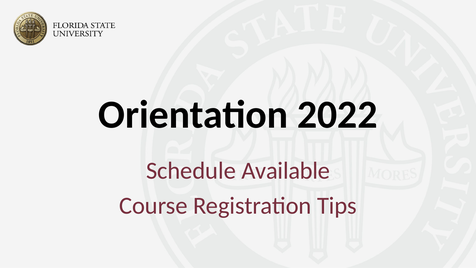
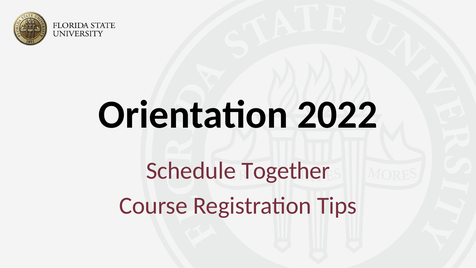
Available: Available -> Together
